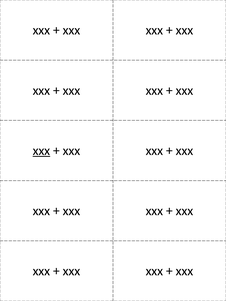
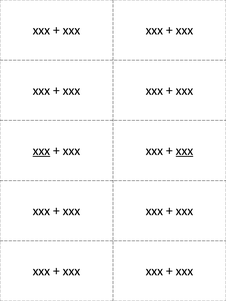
xxx at (185, 151) underline: none -> present
